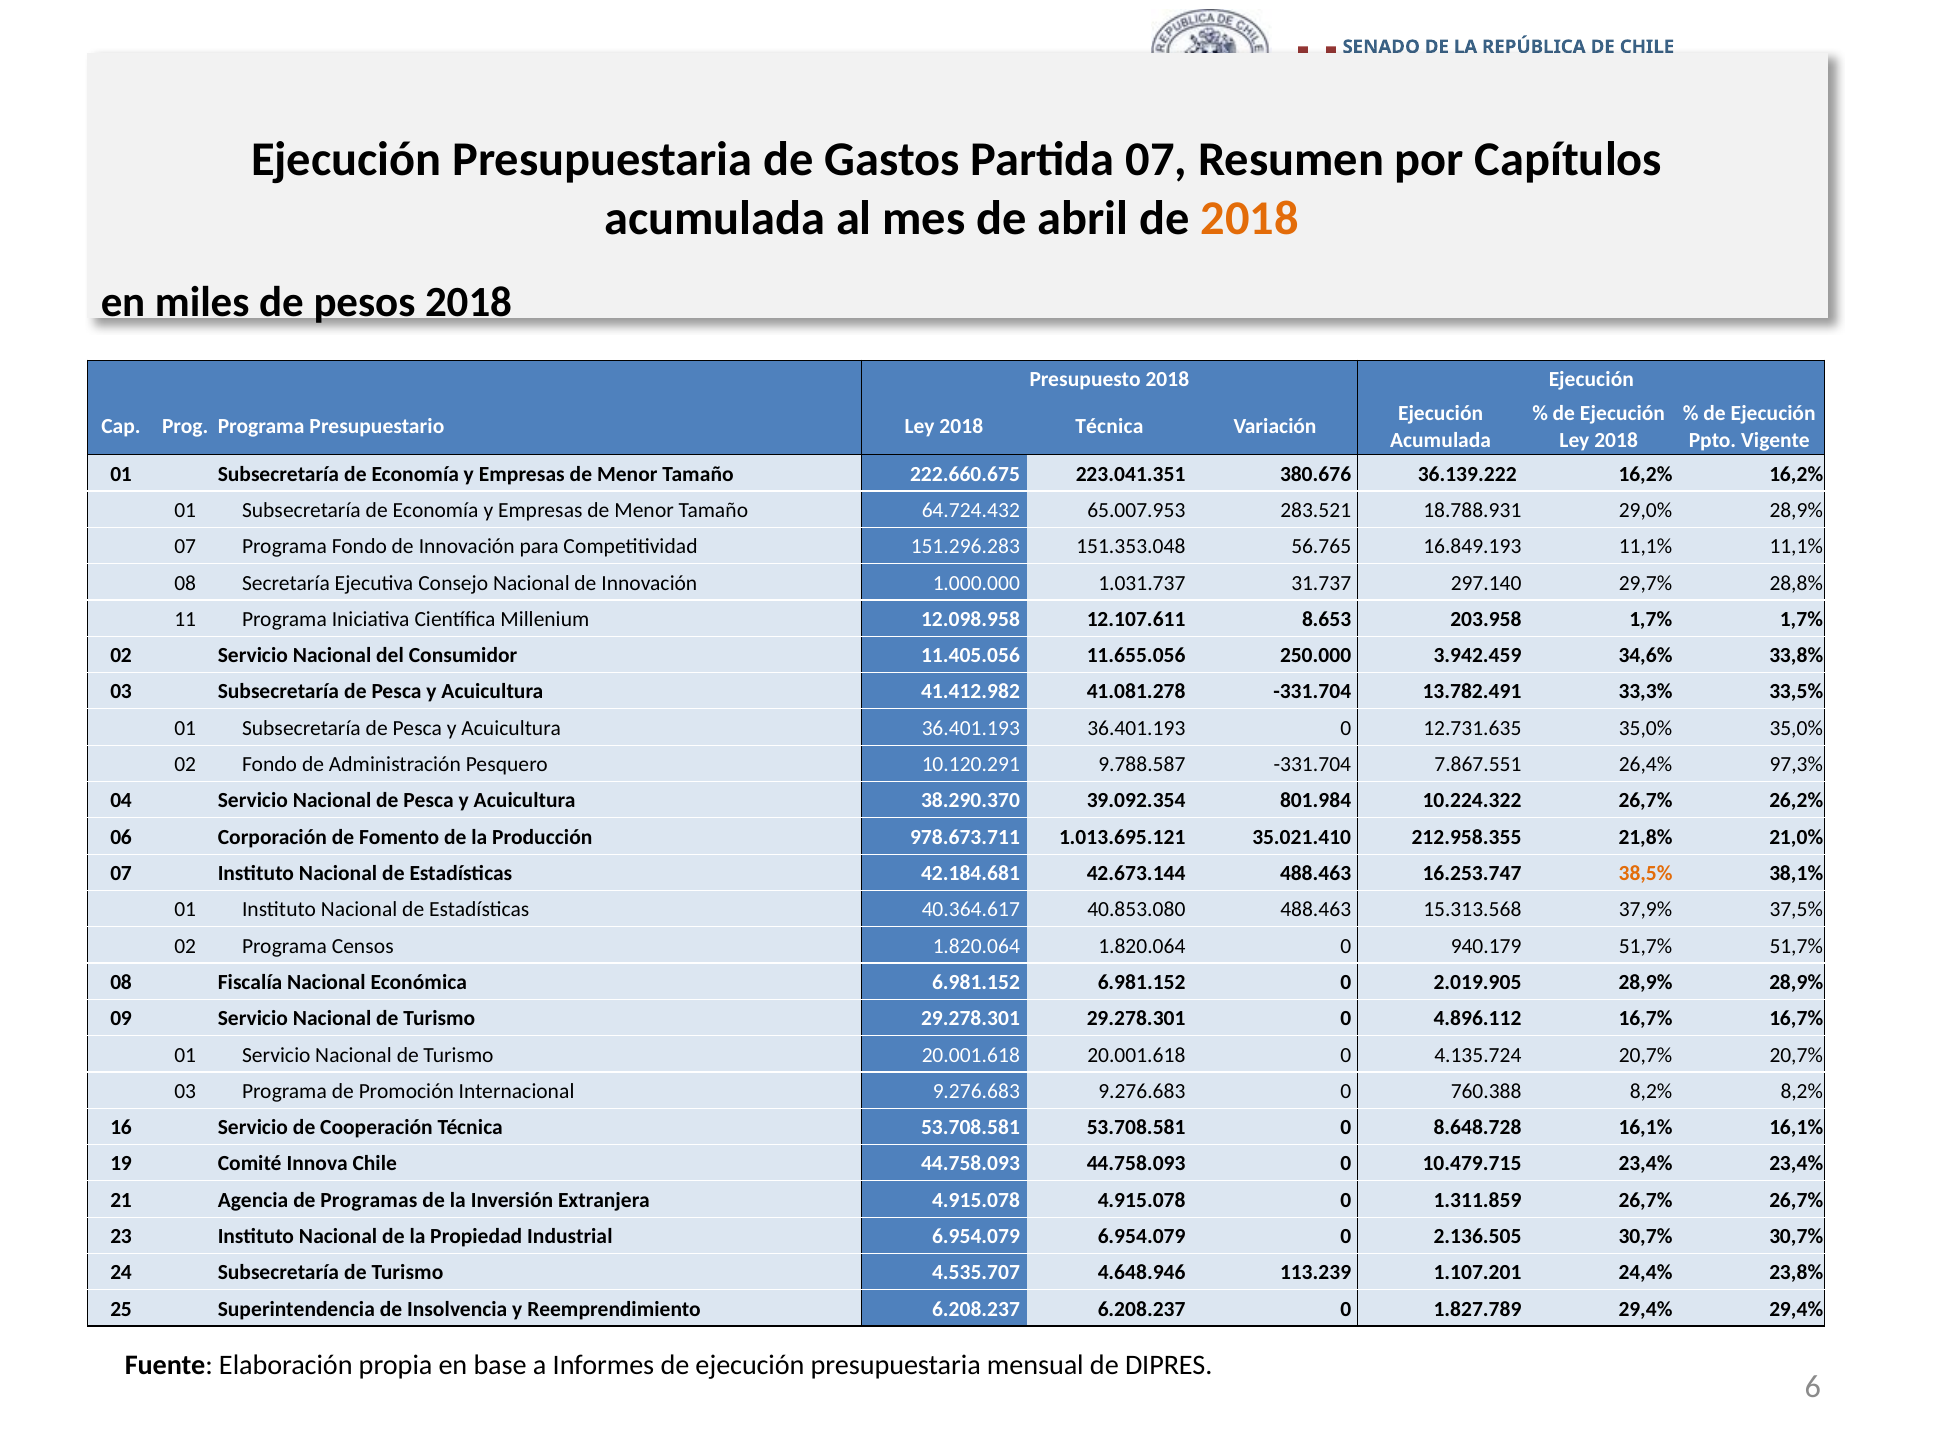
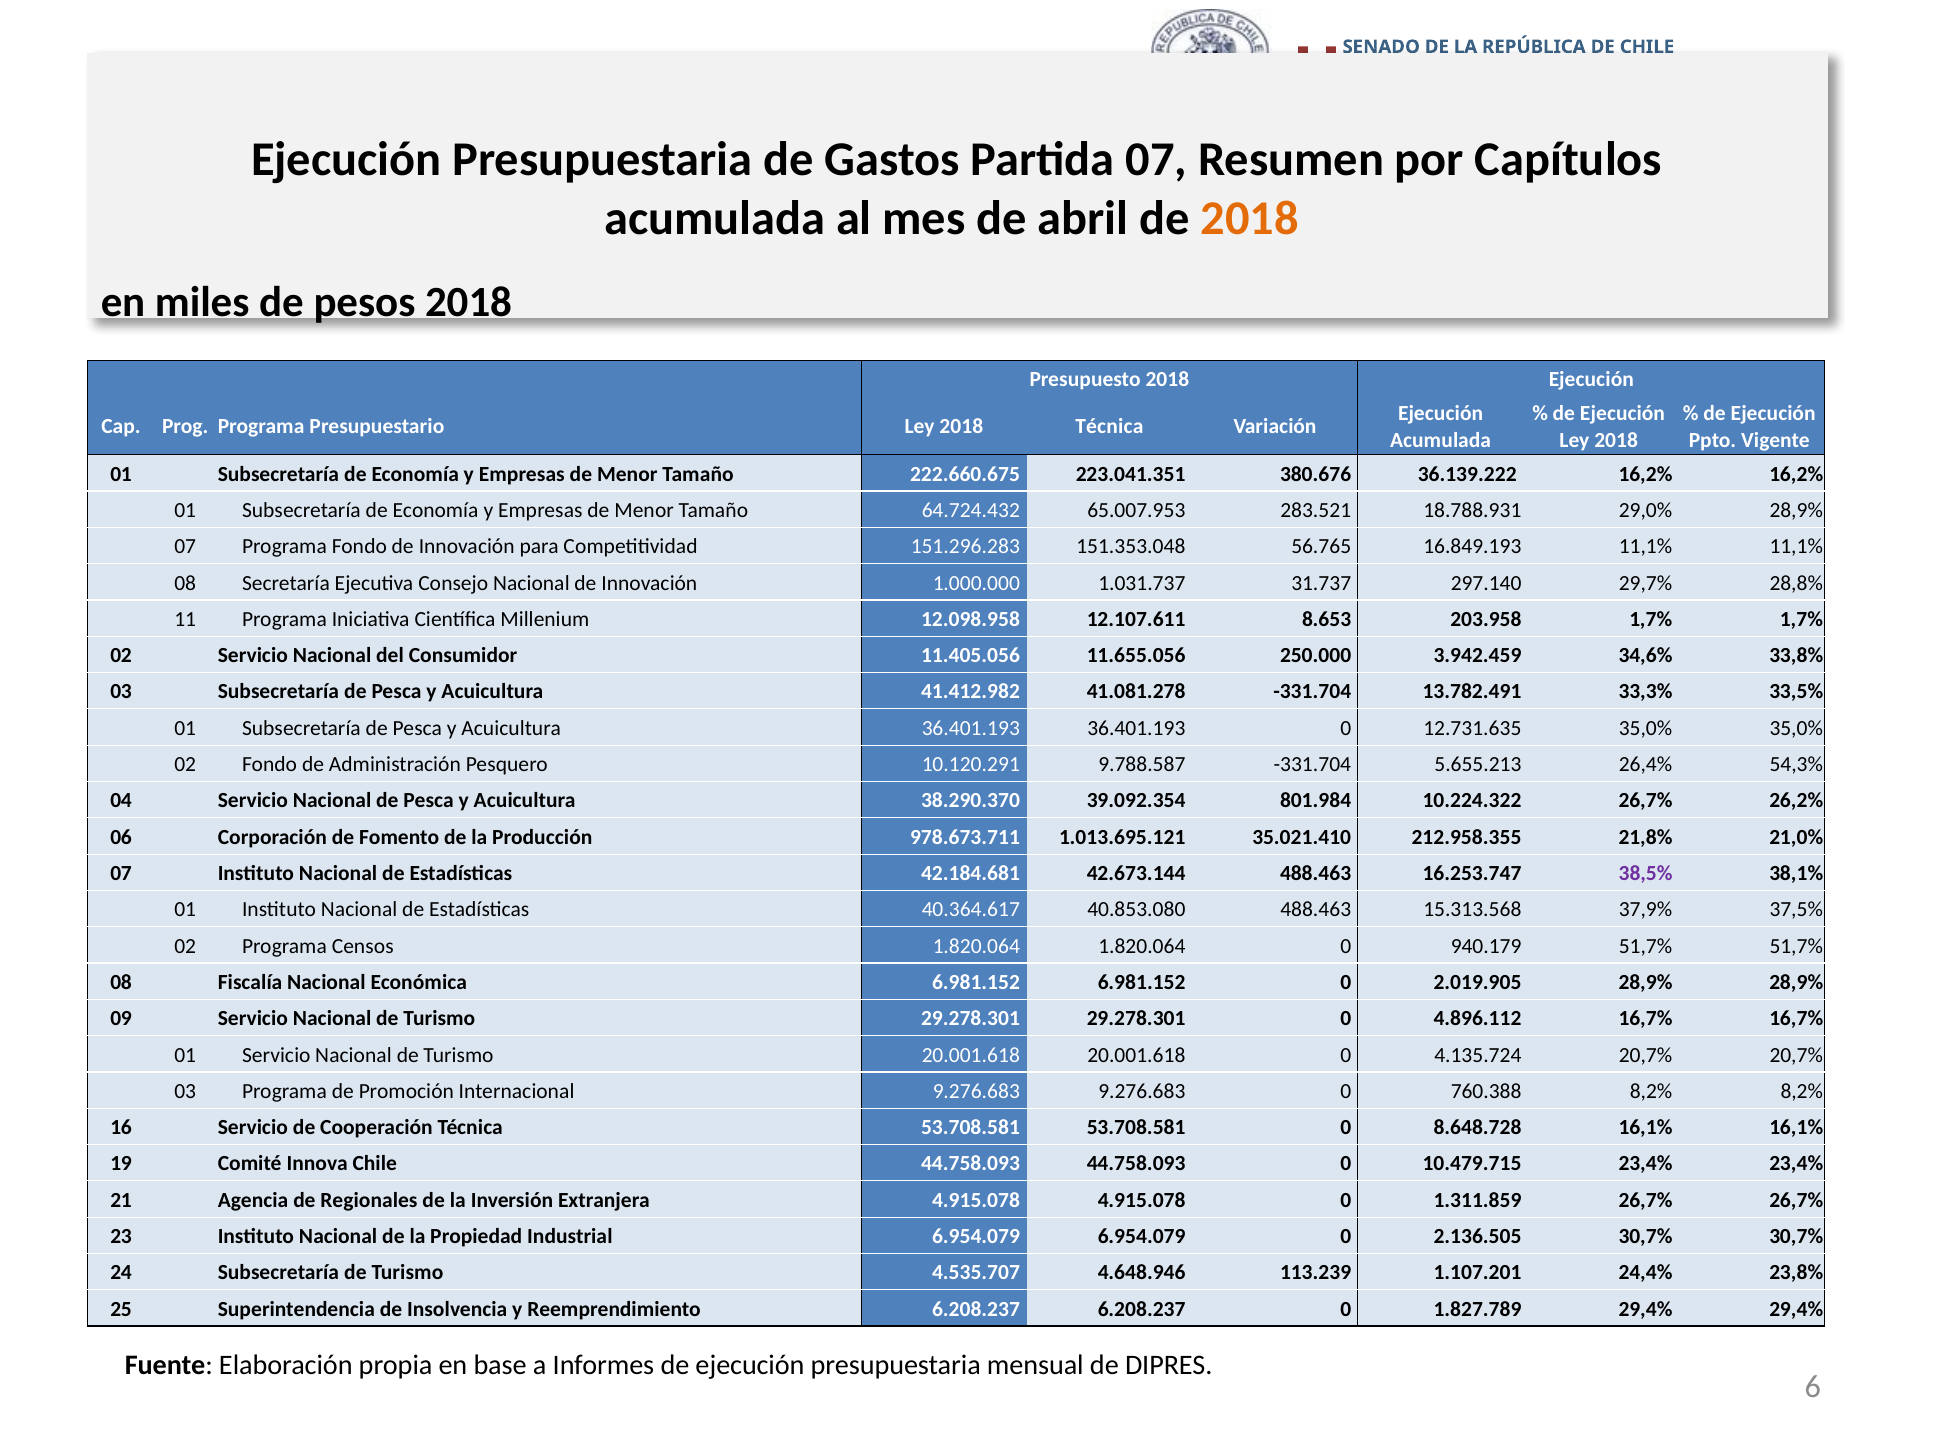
7.867.551: 7.867.551 -> 5.655.213
97,3%: 97,3% -> 54,3%
38,5% colour: orange -> purple
Programas: Programas -> Regionales
